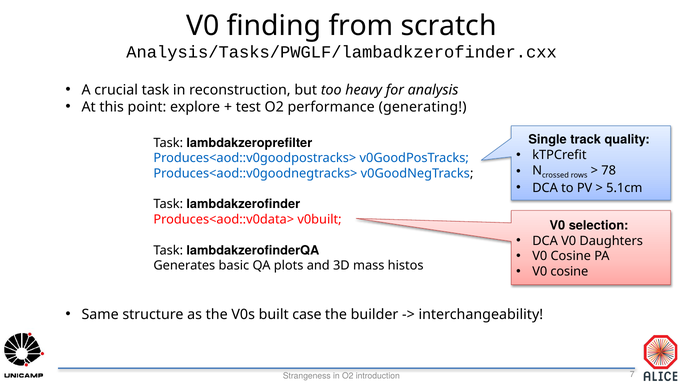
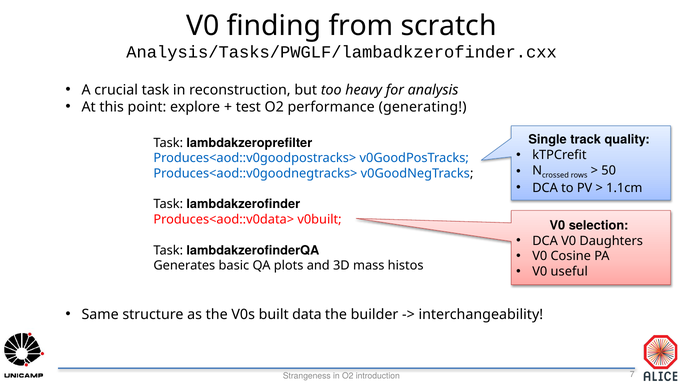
78: 78 -> 50
5.1cm: 5.1cm -> 1.1cm
cosine at (569, 272): cosine -> useful
case: case -> data
